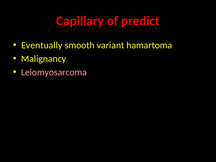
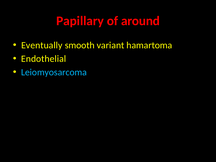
Capillary: Capillary -> Papillary
predict: predict -> around
Malignancy: Malignancy -> Endothelial
Leiomyosarcoma colour: pink -> light blue
